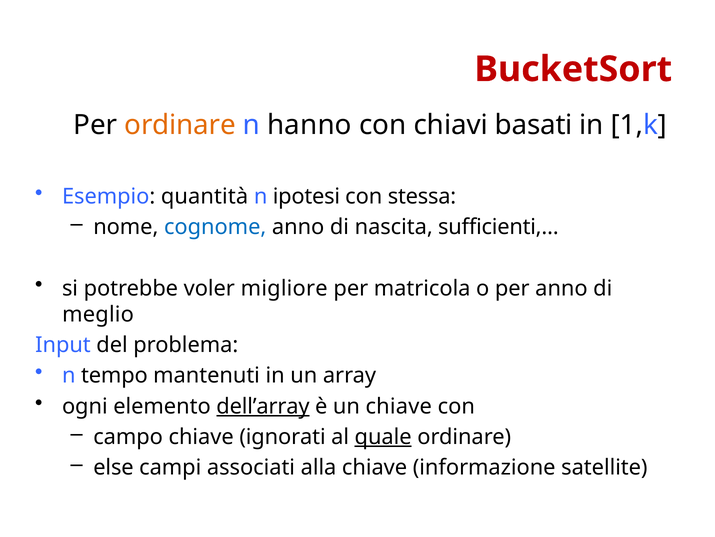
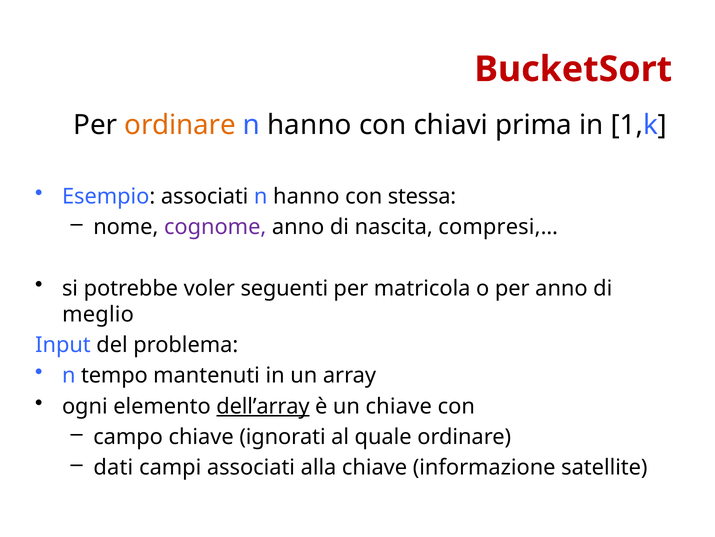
basati: basati -> prima
Esempio quantità: quantità -> associati
ipotesi at (306, 196): ipotesi -> hanno
cognome colour: blue -> purple
sufficienti,…: sufficienti,… -> compresi,…
migliore: migliore -> seguenti
quale underline: present -> none
else: else -> dati
